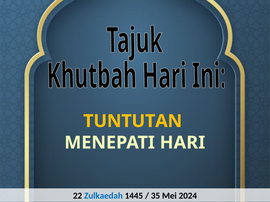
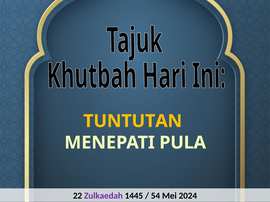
HARI: HARI -> PULA
Zulkaedah colour: blue -> purple
35: 35 -> 54
